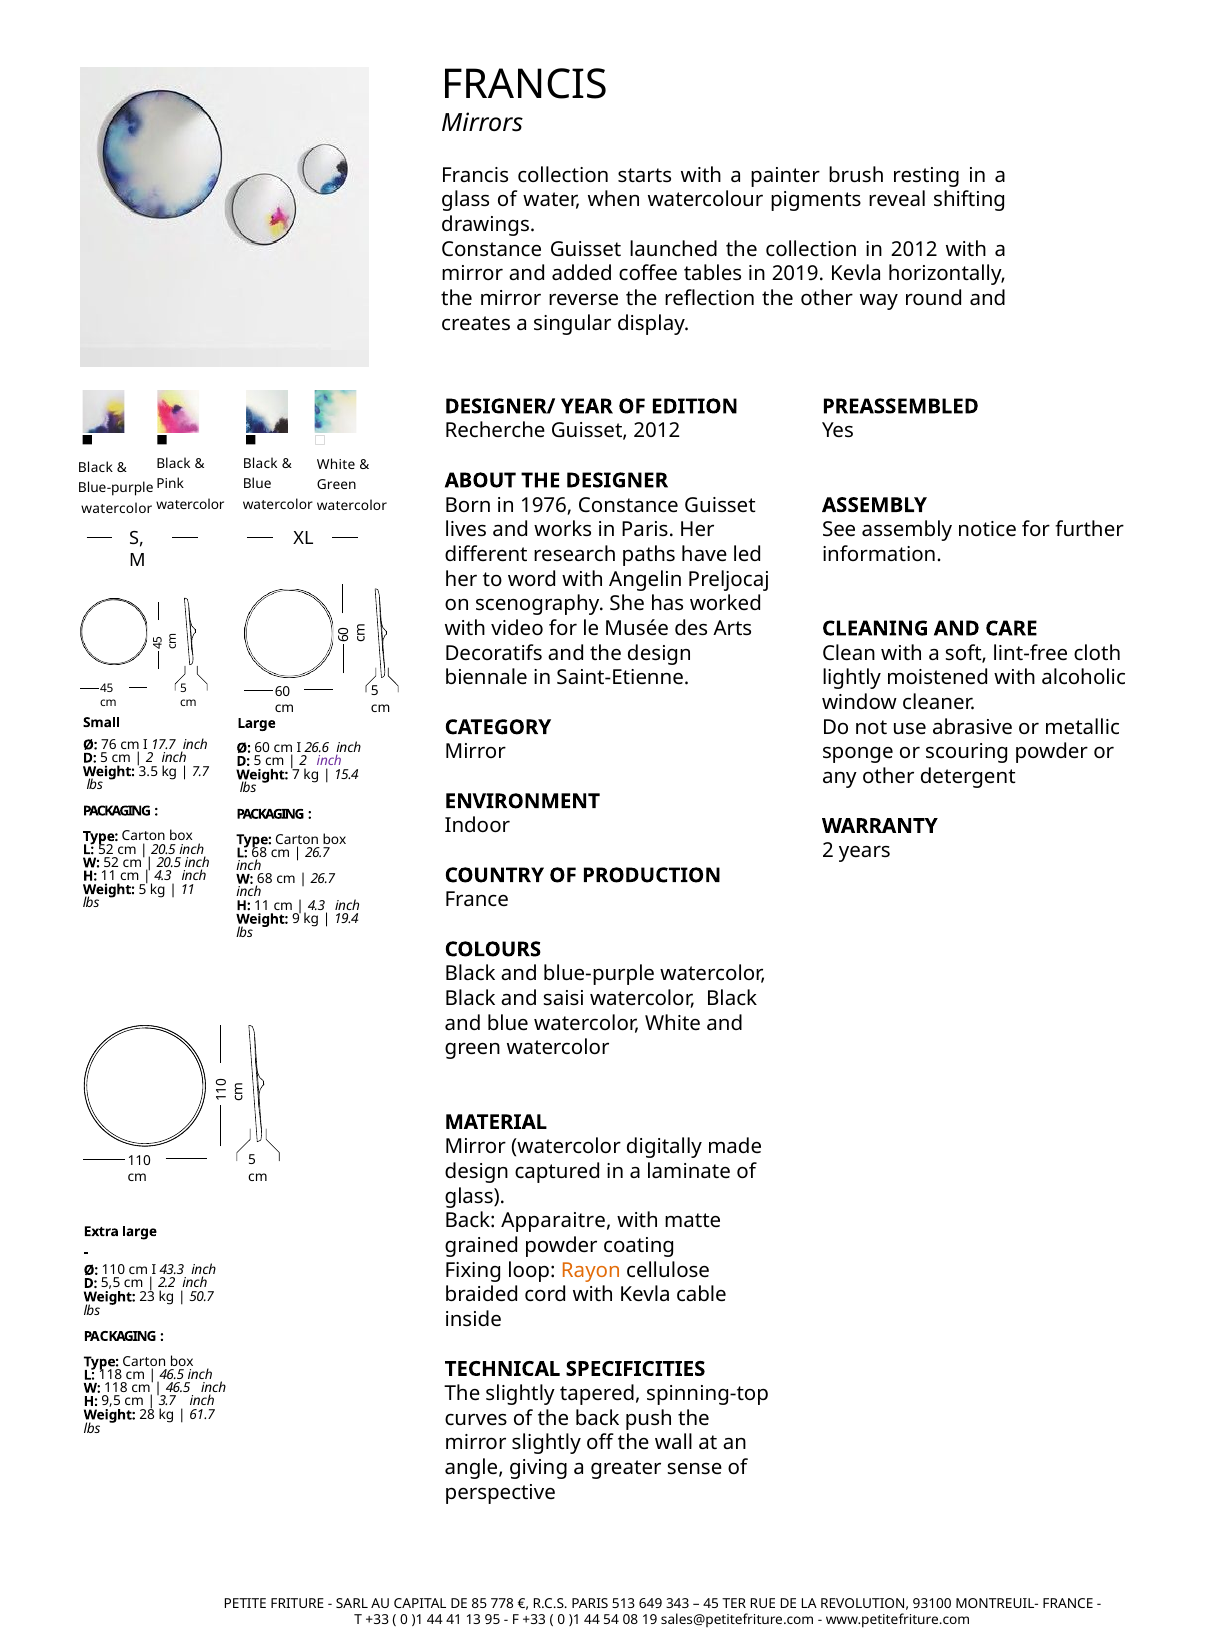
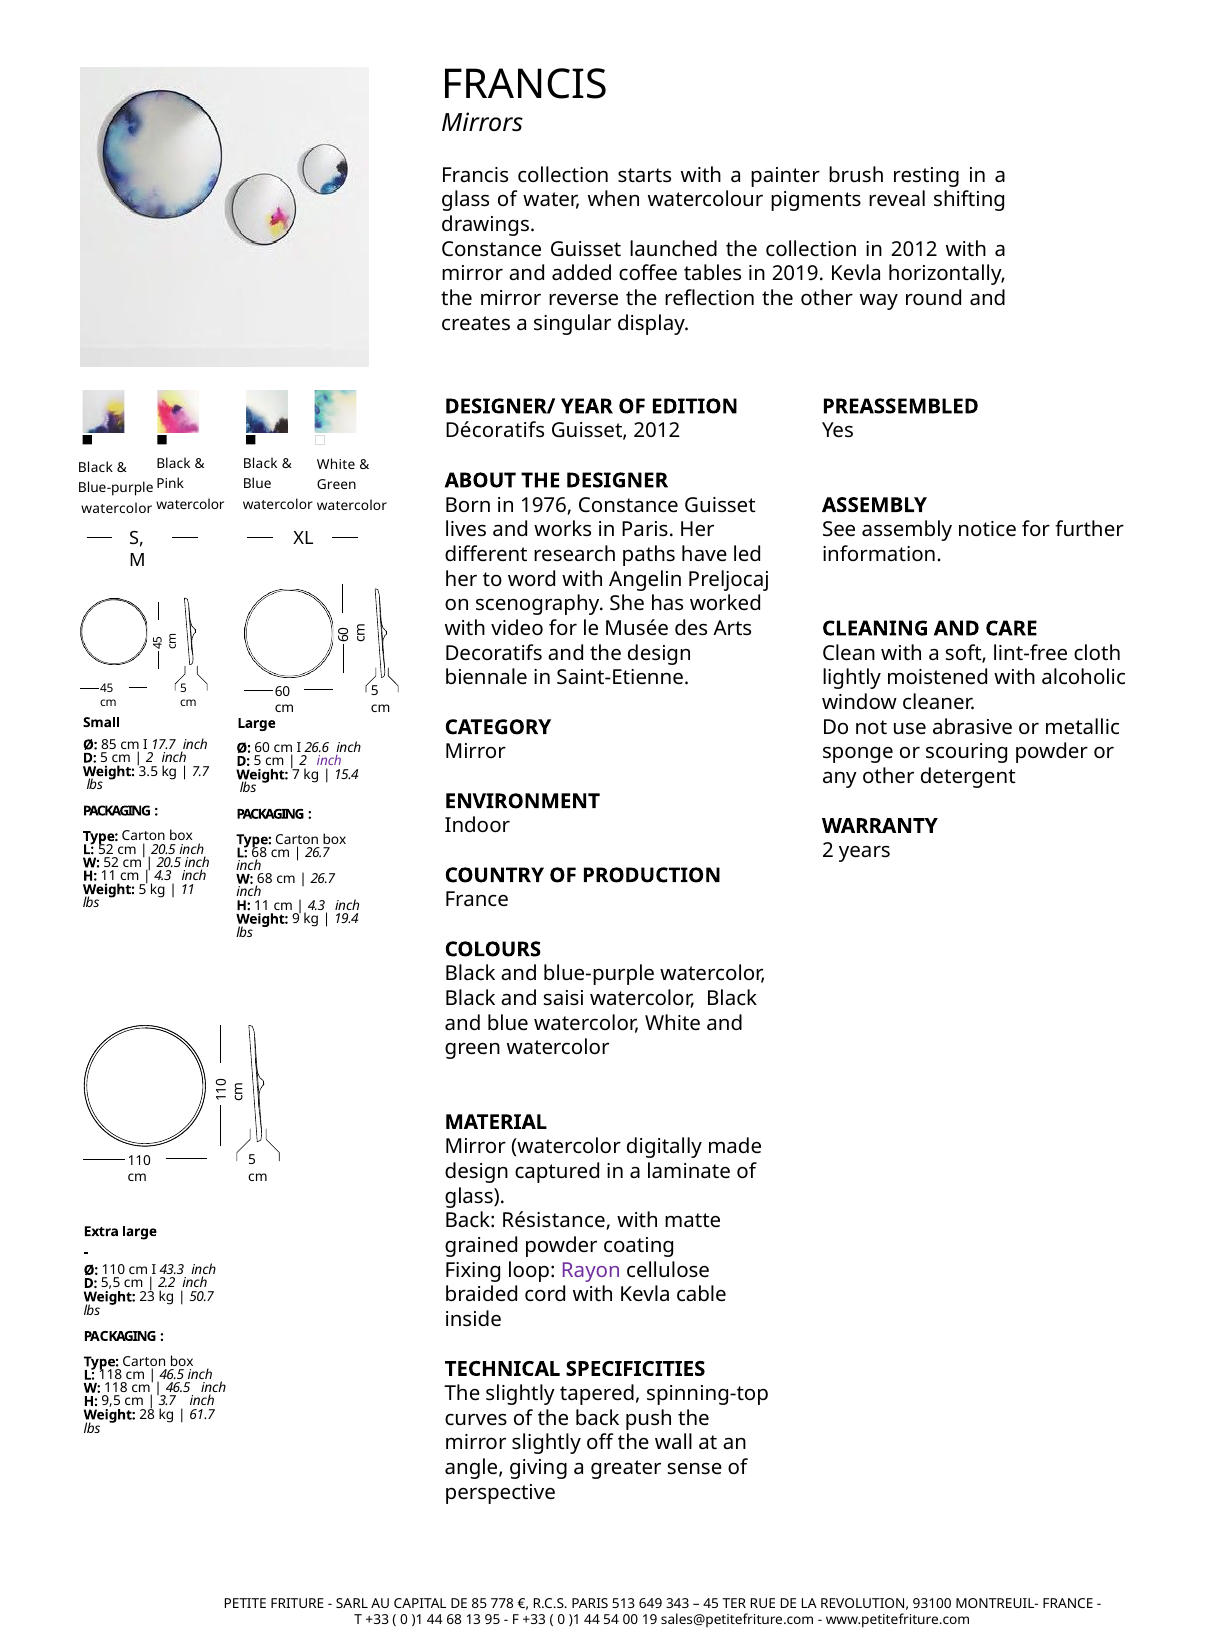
Recherche: Recherche -> Décoratifs
Ø 76: 76 -> 85
Apparaitre: Apparaitre -> Résistance
Rayon colour: orange -> purple
44 41: 41 -> 68
08: 08 -> 00
